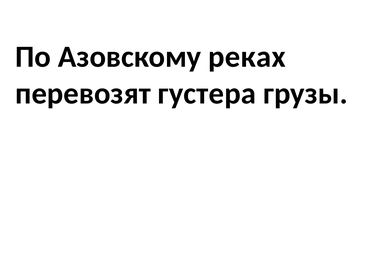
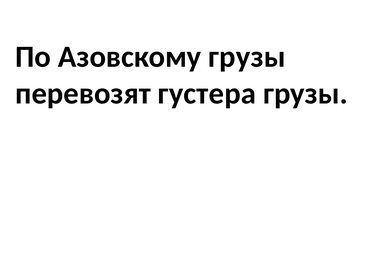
Азовскому реках: реках -> грузы
